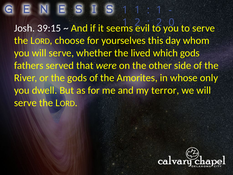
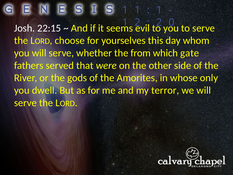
39:15: 39:15 -> 22:15
lived: lived -> from
which gods: gods -> gate
